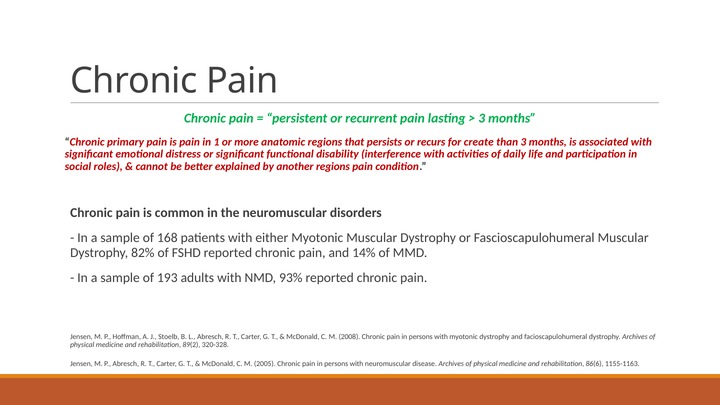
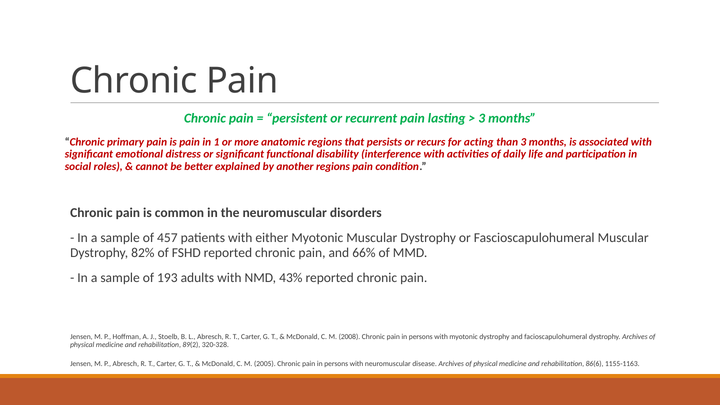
create: create -> acting
168: 168 -> 457
14%: 14% -> 66%
93%: 93% -> 43%
